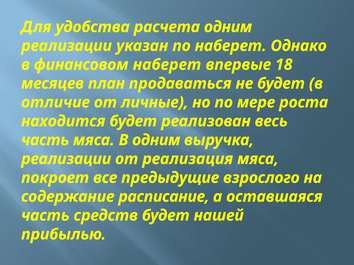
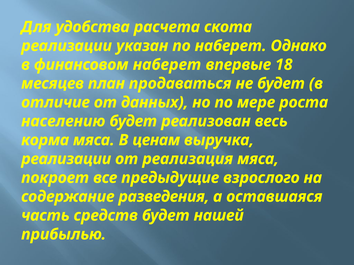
расчета одним: одним -> скота
личные: личные -> данных
находится: находится -> населению
часть at (45, 140): часть -> корма
В одним: одним -> ценам
расписание: расписание -> разведения
